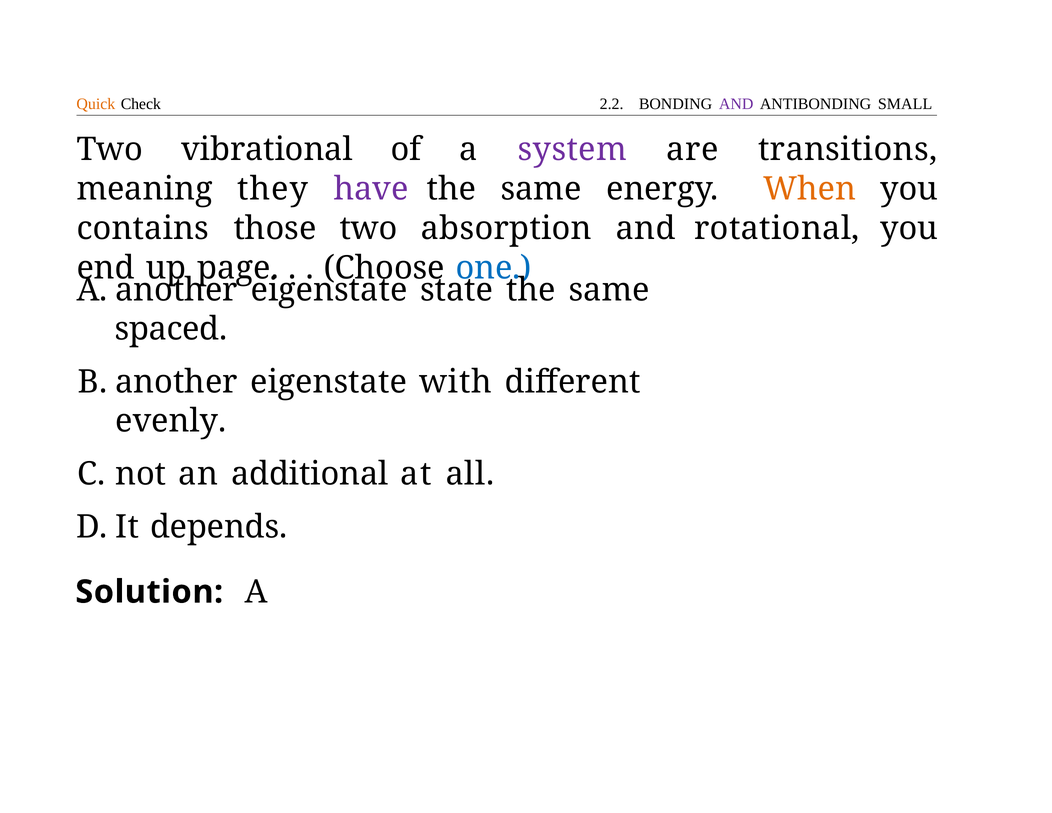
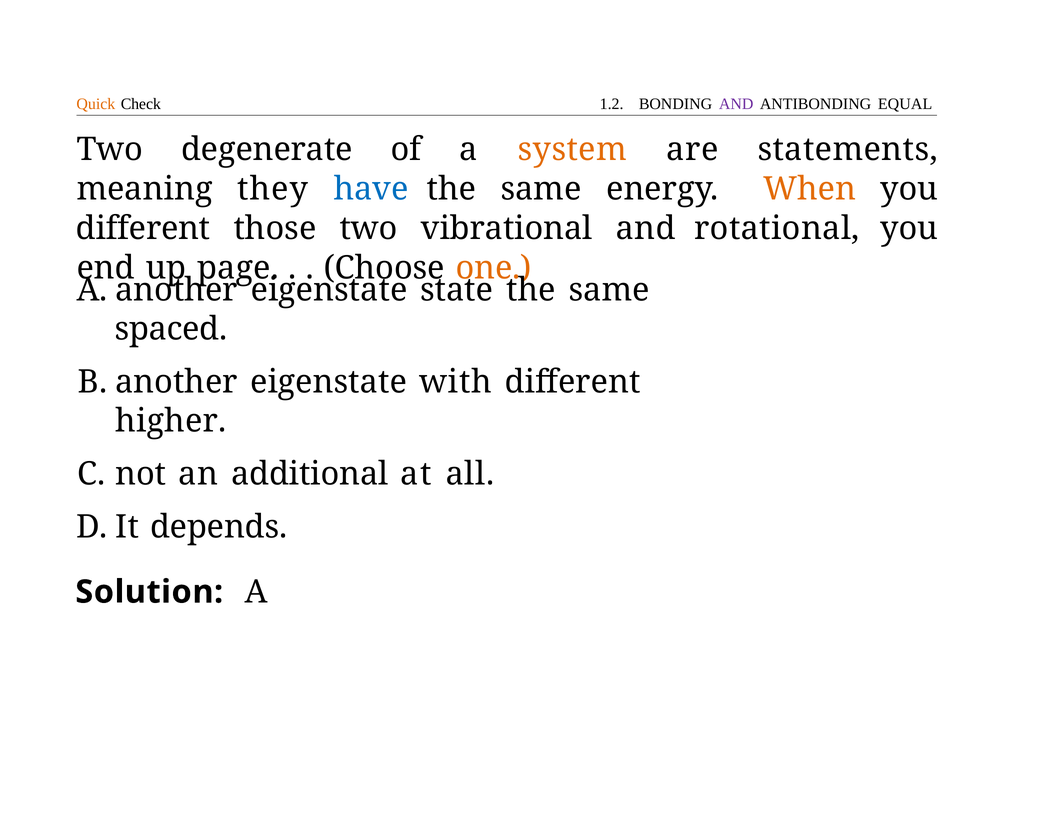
2.2: 2.2 -> 1.2
SMALL: SMALL -> EQUAL
vibrational: vibrational -> degenerate
system colour: purple -> orange
transitions: transitions -> statements
have colour: purple -> blue
contains at (143, 228): contains -> different
absorption: absorption -> vibrational
one colour: blue -> orange
evenly: evenly -> higher
